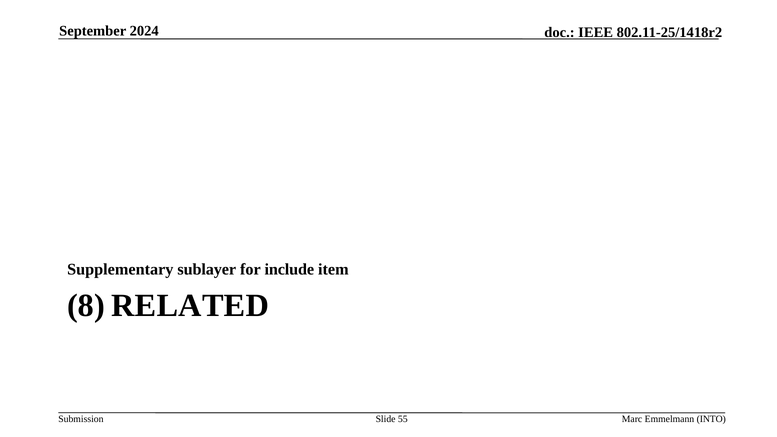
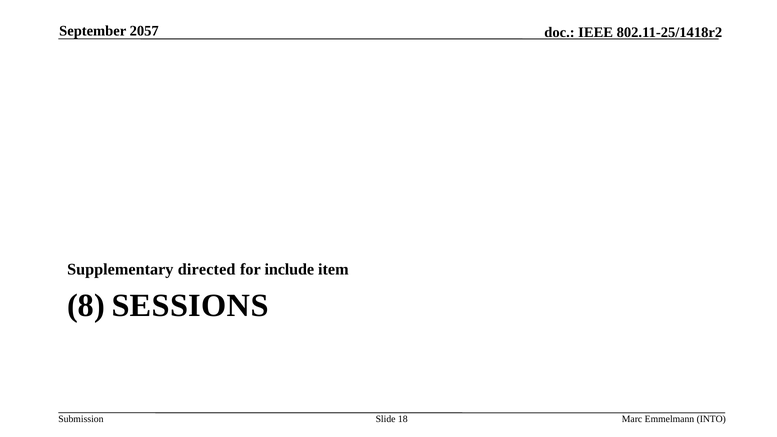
2024: 2024 -> 2057
sublayer: sublayer -> directed
RELATED: RELATED -> SESSIONS
55: 55 -> 18
